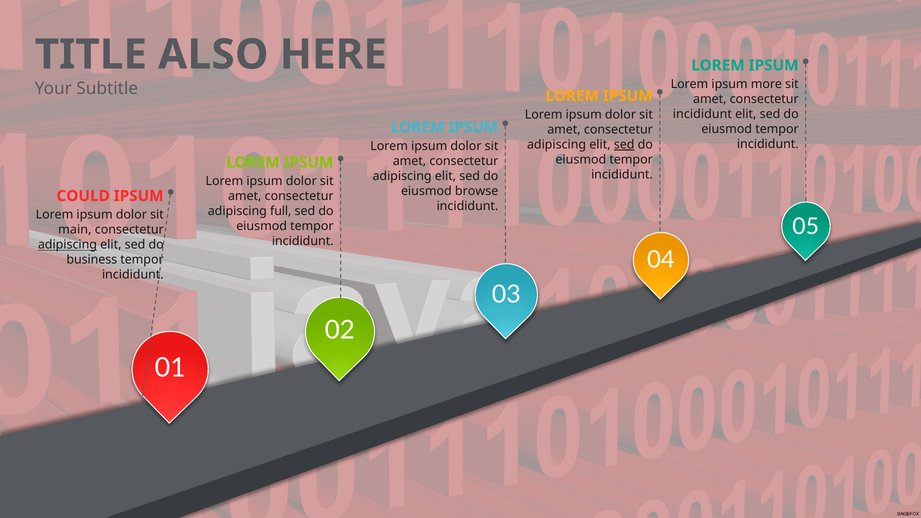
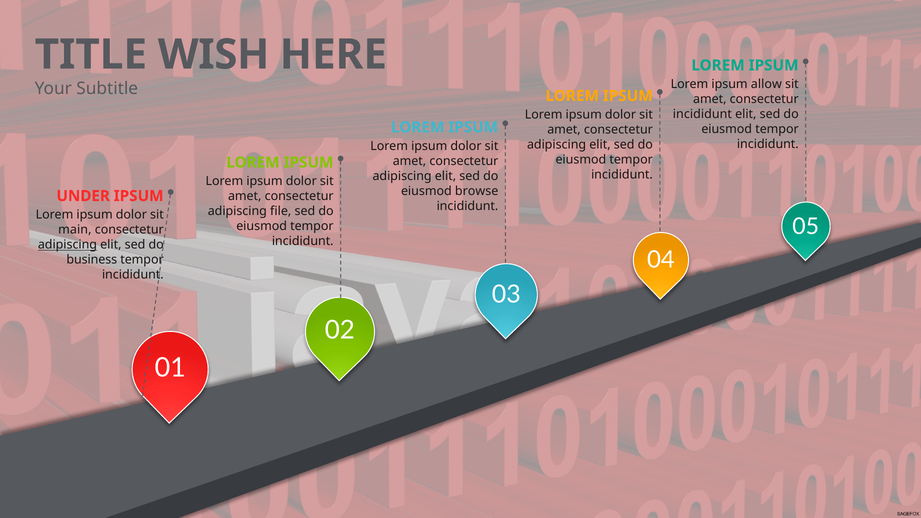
ALSO: ALSO -> WISH
more: more -> allow
sed at (624, 145) underline: present -> none
COULD: COULD -> UNDER
full: full -> file
